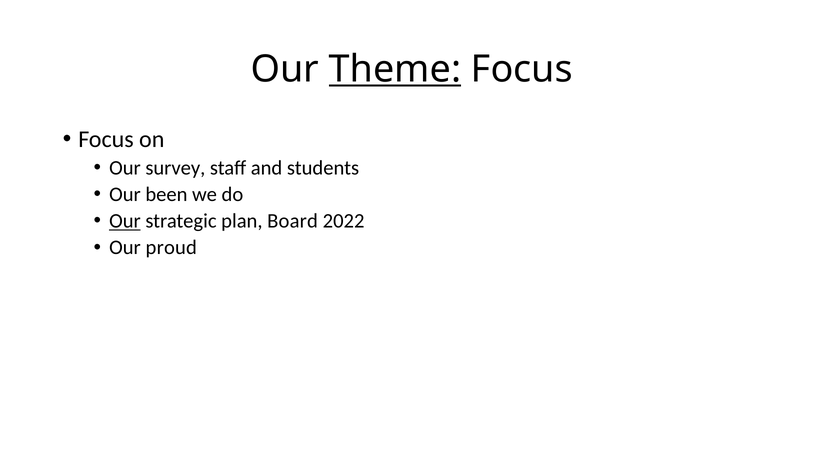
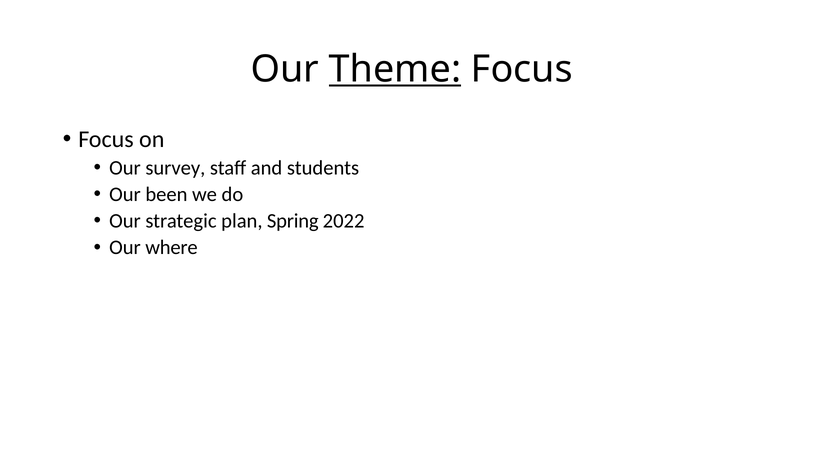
Our at (125, 221) underline: present -> none
Board: Board -> Spring
proud: proud -> where
